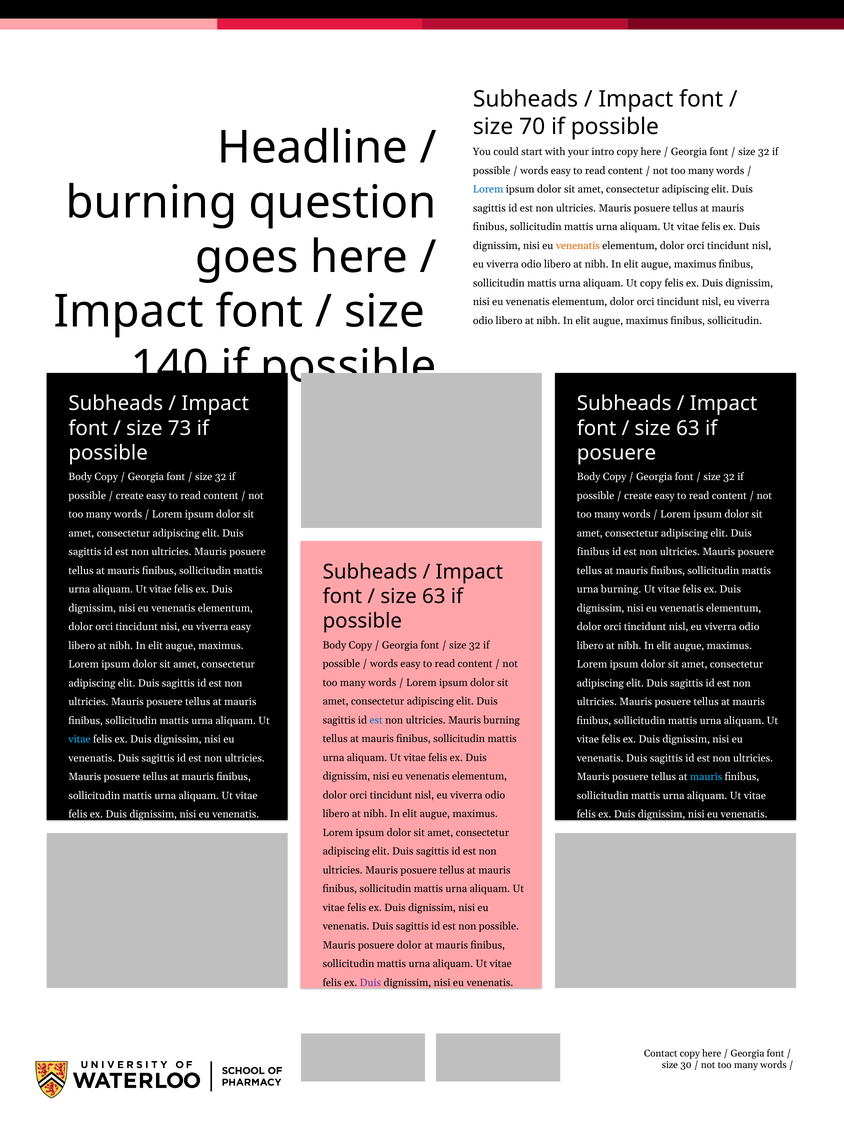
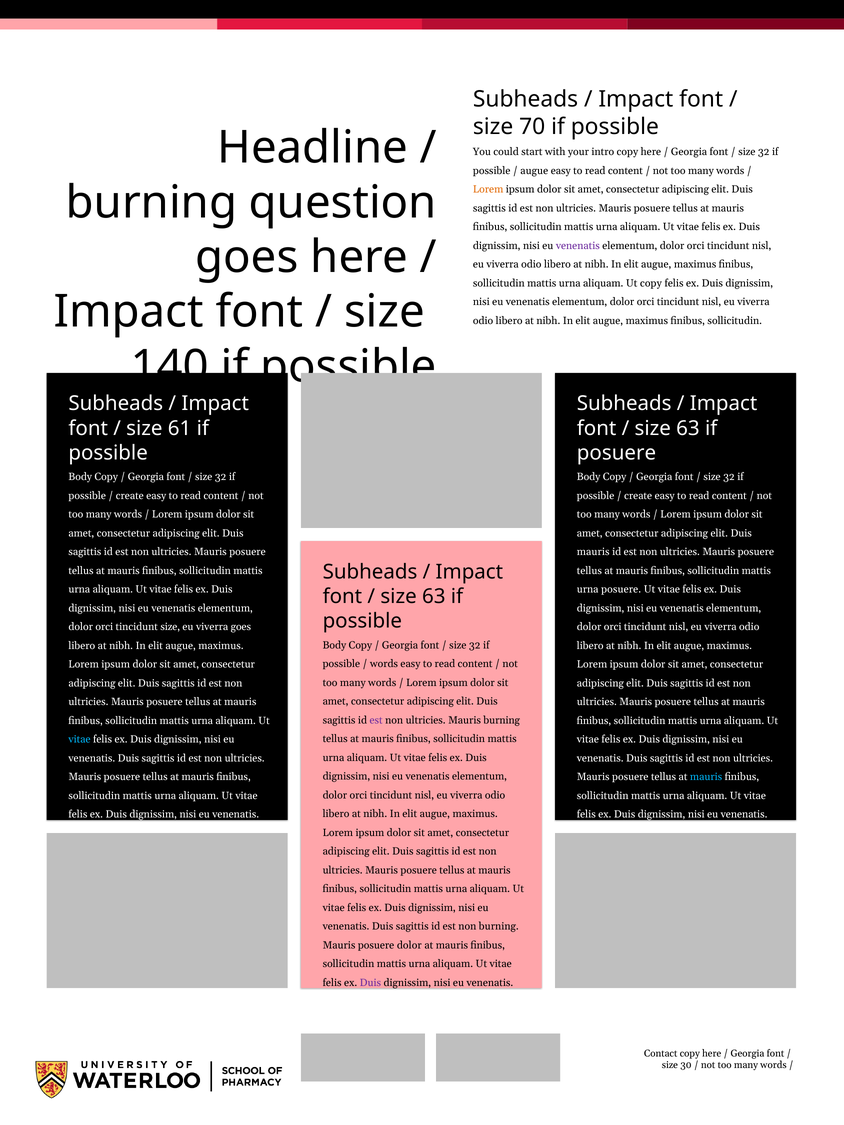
words at (534, 171): words -> augue
Lorem at (488, 190) colour: blue -> orange
venenatis at (578, 246) colour: orange -> purple
73: 73 -> 61
finibus at (593, 552): finibus -> mauris
urna burning: burning -> posuere
tincidunt nisi: nisi -> size
viverra easy: easy -> goes
est at (376, 720) colour: blue -> purple
non possible: possible -> burning
